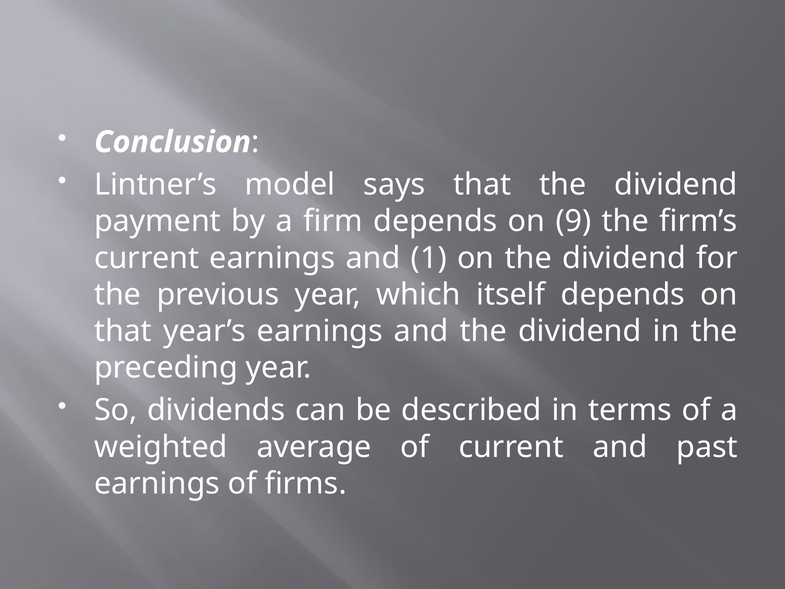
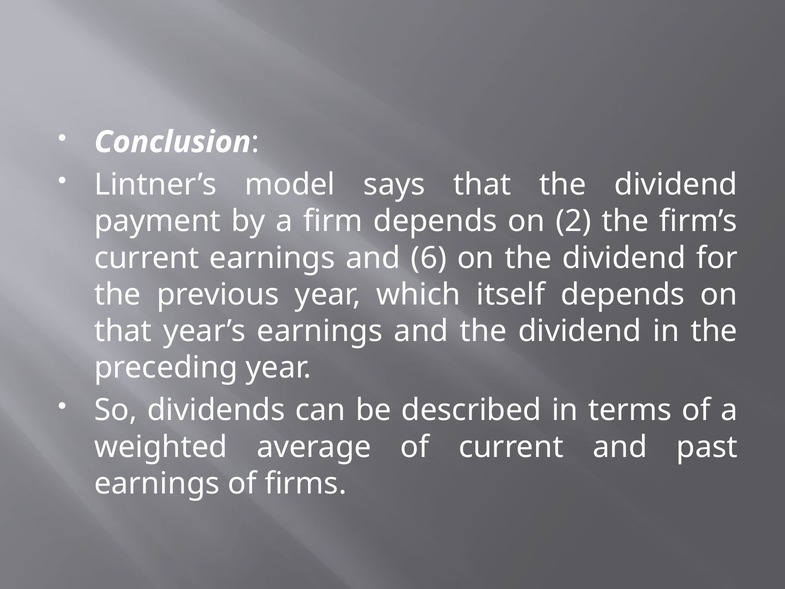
9: 9 -> 2
1: 1 -> 6
